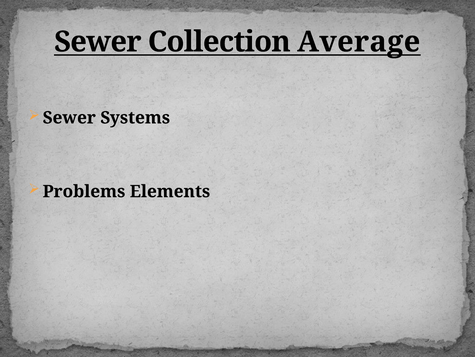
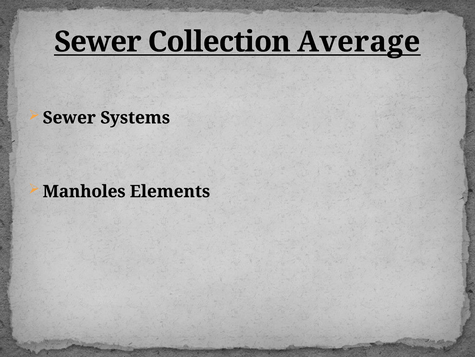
Problems: Problems -> Manholes
